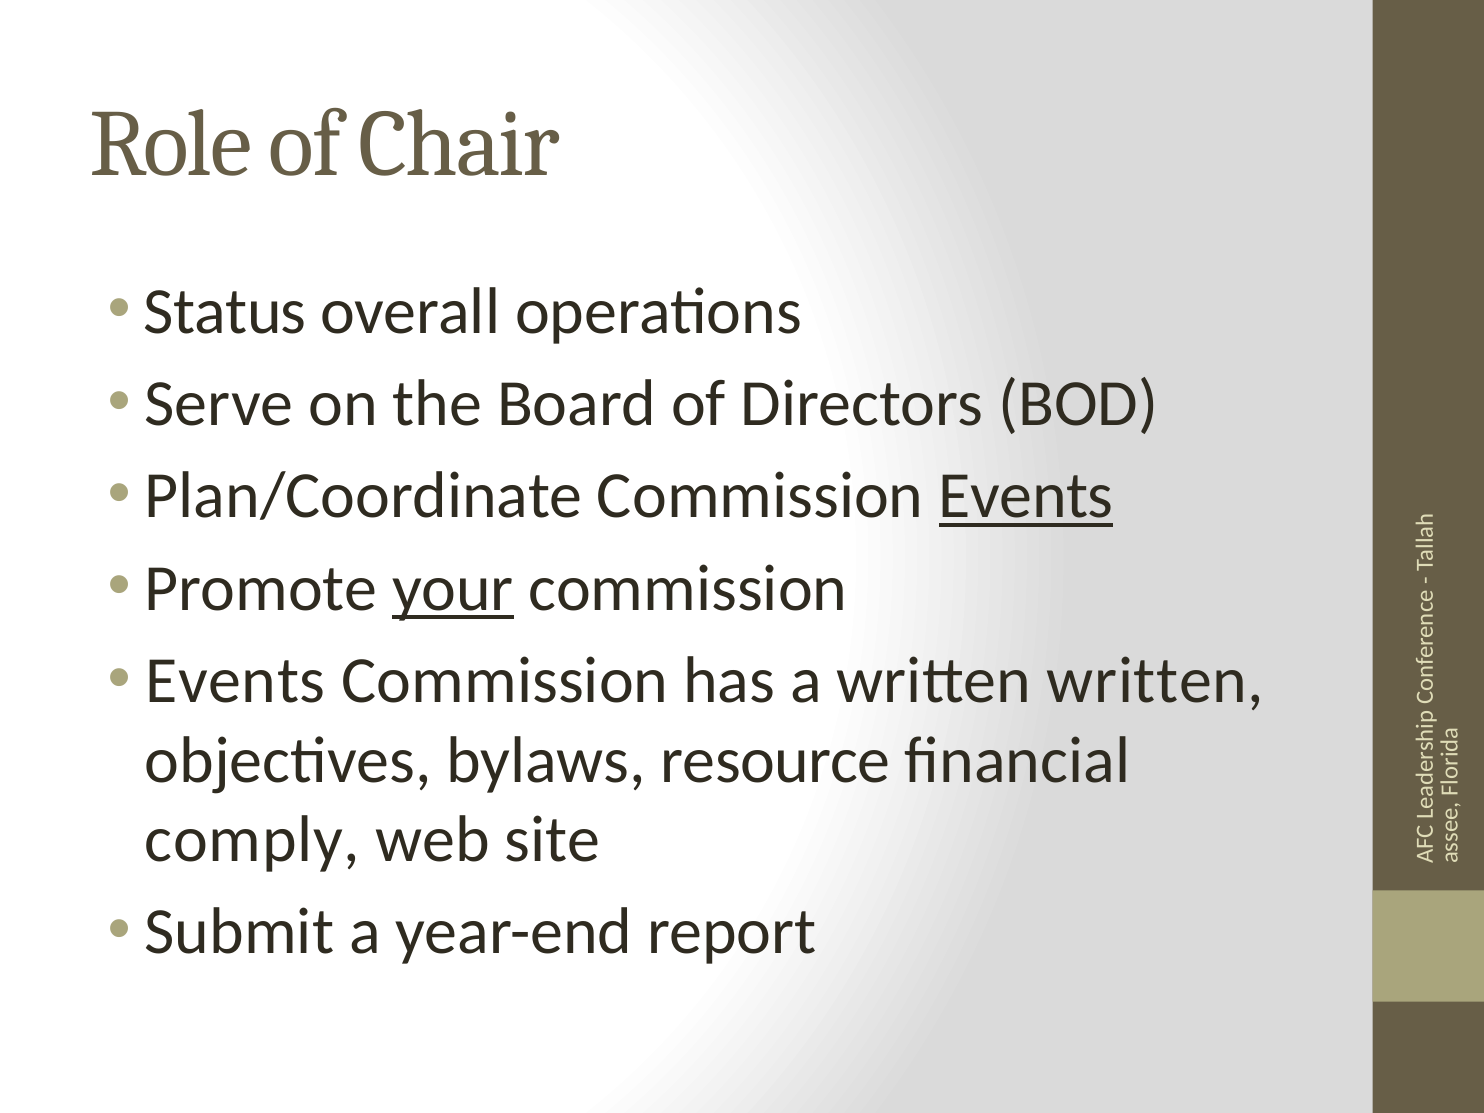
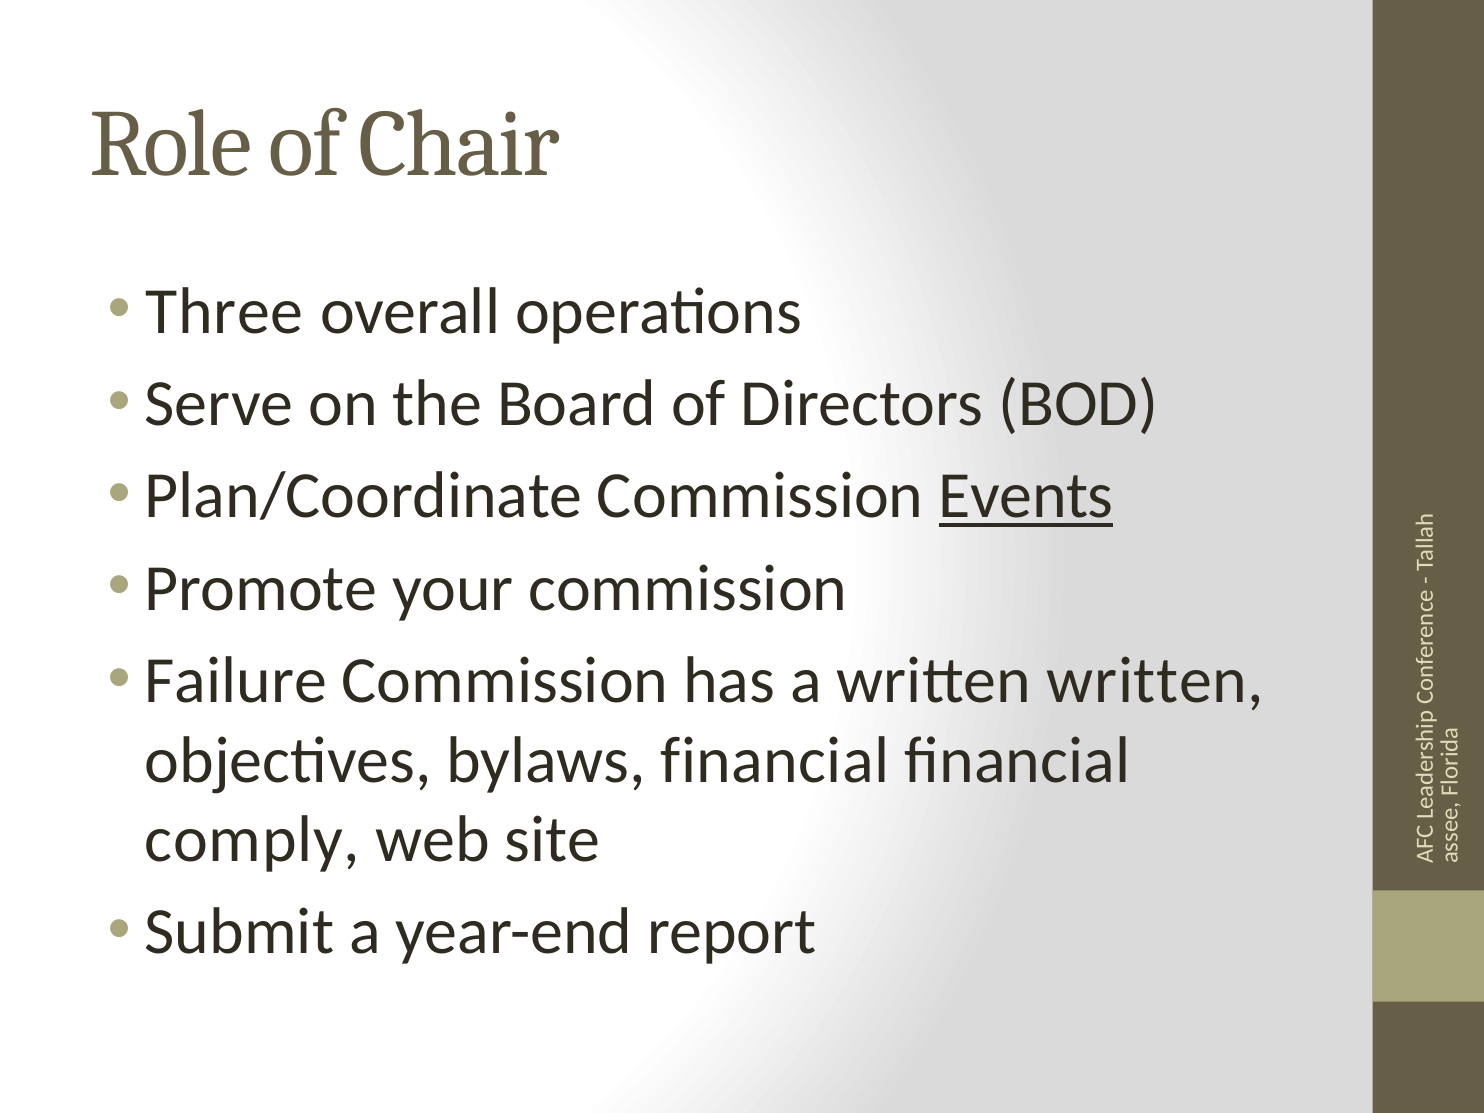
Status: Status -> Three
your underline: present -> none
Events at (235, 681): Events -> Failure
bylaws resource: resource -> financial
